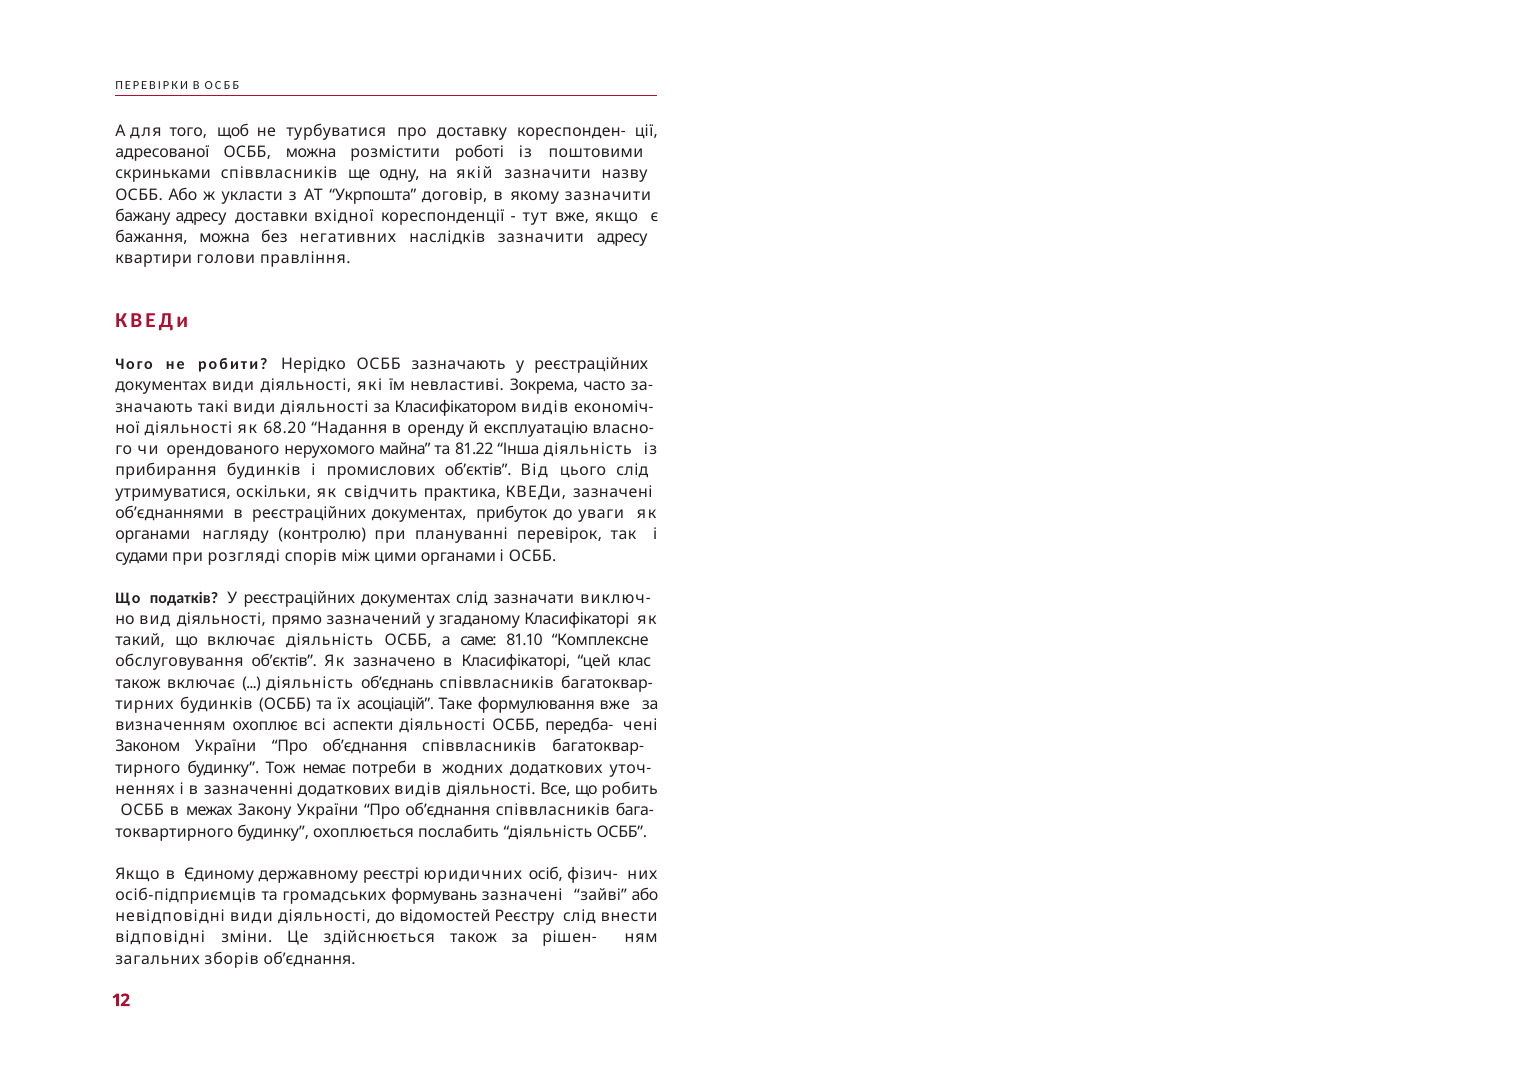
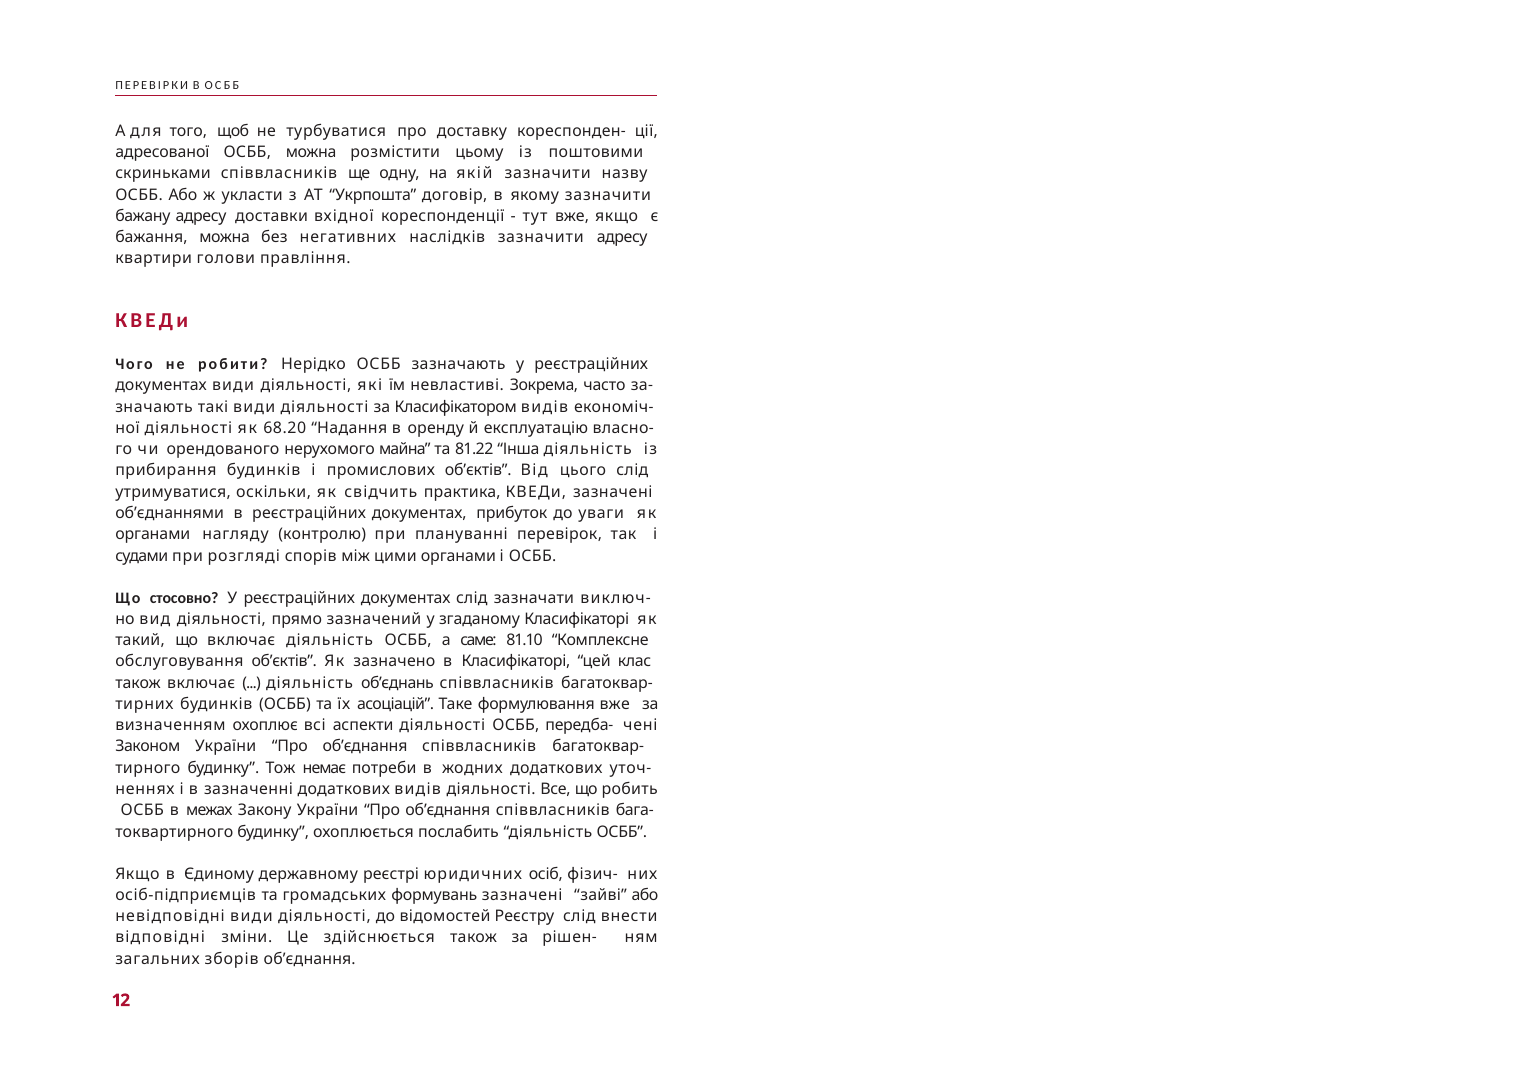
роботі: роботі -> цьому
податків: податків -> стосовно
